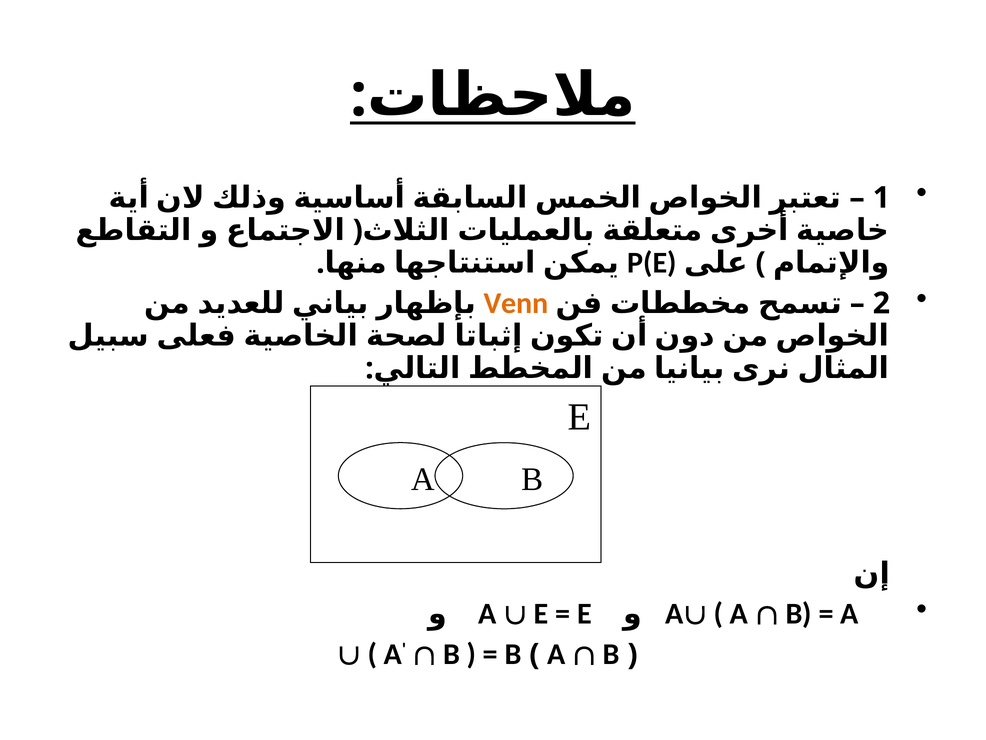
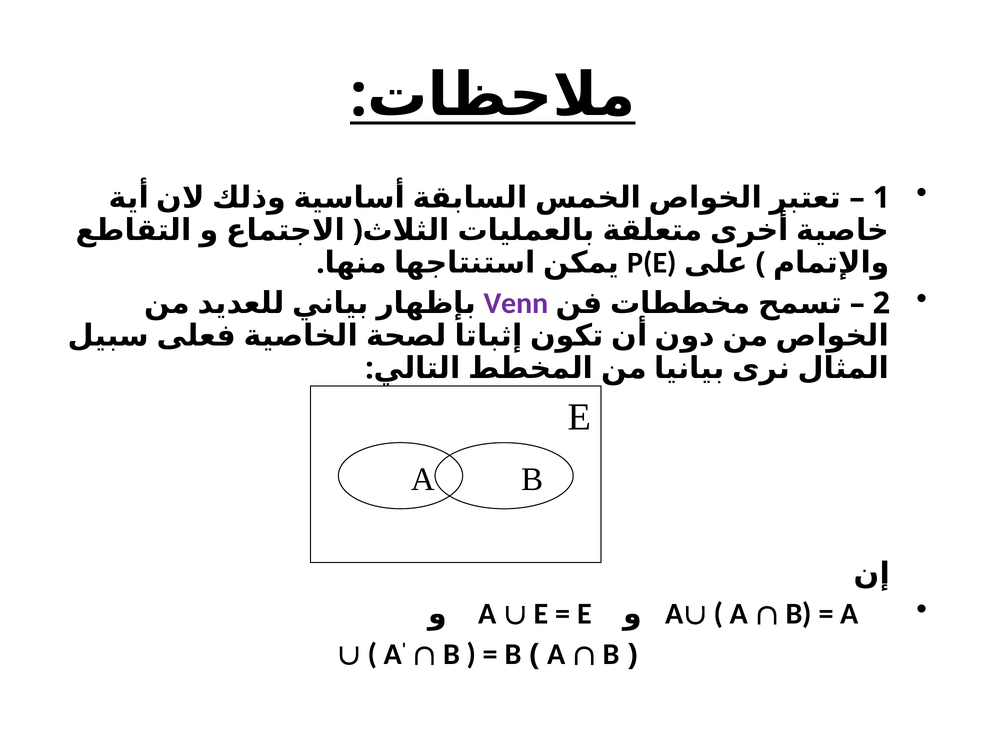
Venn colour: orange -> purple
